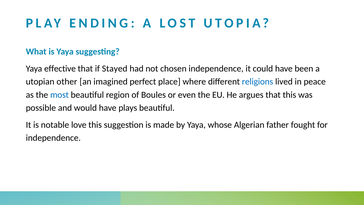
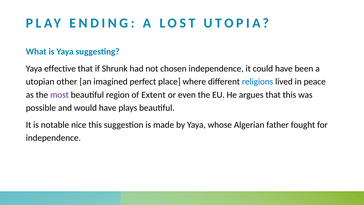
Stayed: Stayed -> Shrunk
most colour: blue -> purple
Boules: Boules -> Extent
love: love -> nice
